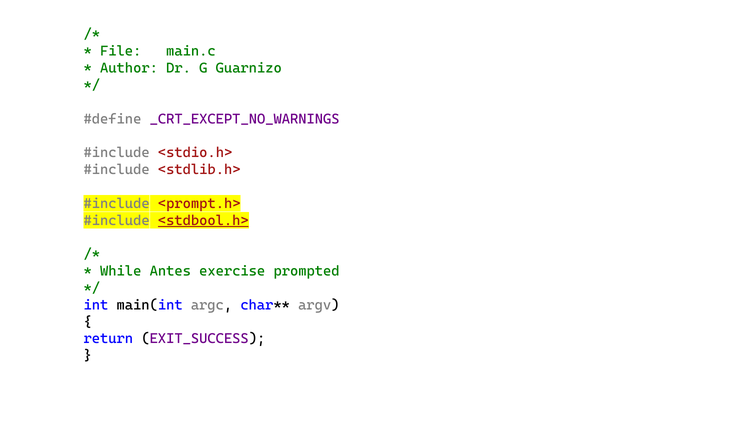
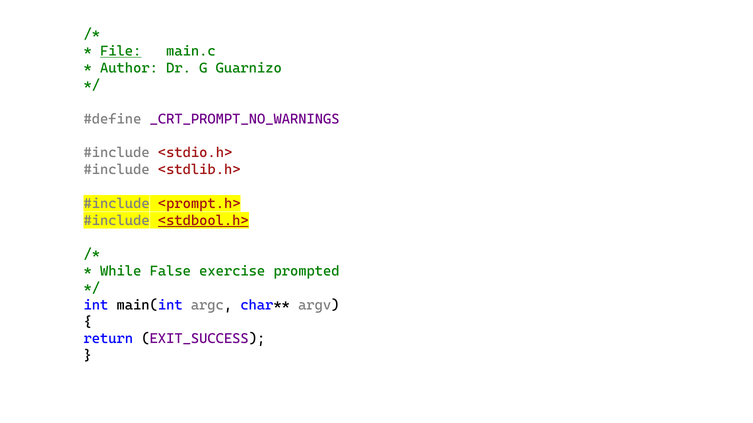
File underline: none -> present
_CRT_EXCEPT_NO_WARNINGS: _CRT_EXCEPT_NO_WARNINGS -> _CRT_PROMPT_NO_WARNINGS
Antes: Antes -> False
